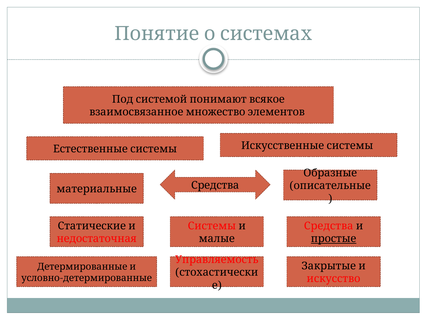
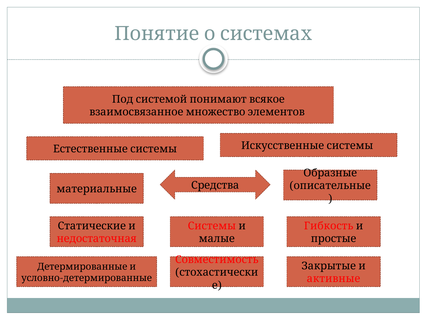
Средства at (329, 226): Средства -> Гибкость
простые underline: present -> none
Управляемость: Управляемость -> Совместимость
искусство: искусство -> активные
